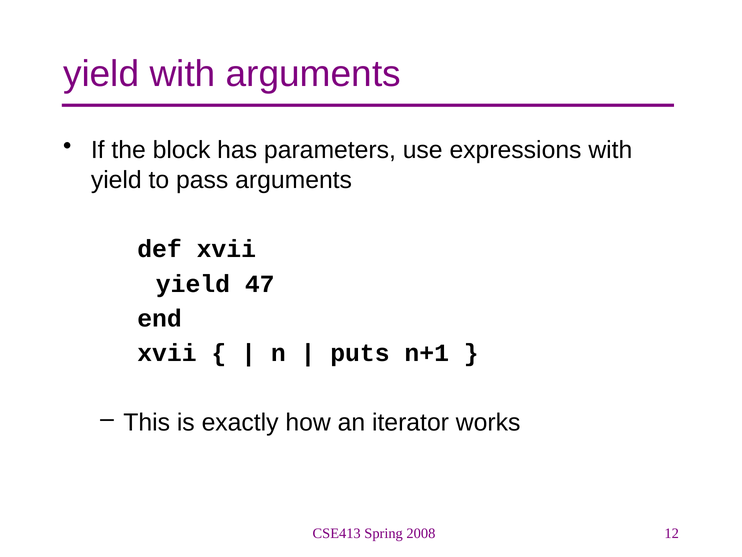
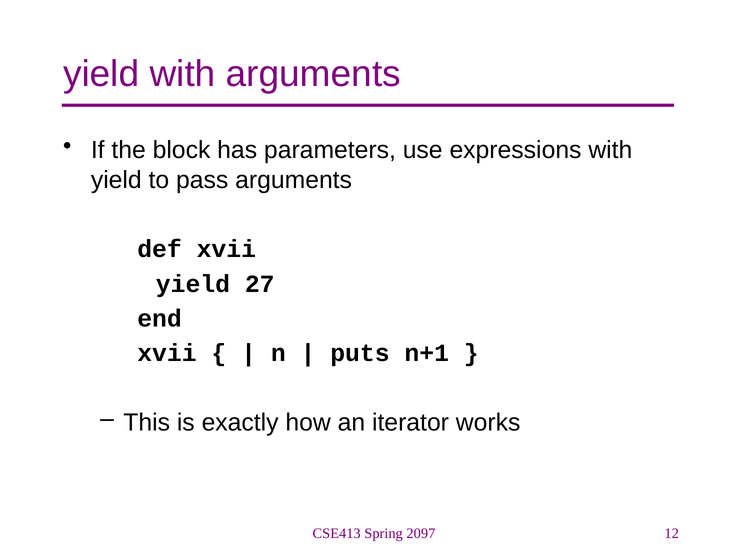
47: 47 -> 27
2008: 2008 -> 2097
